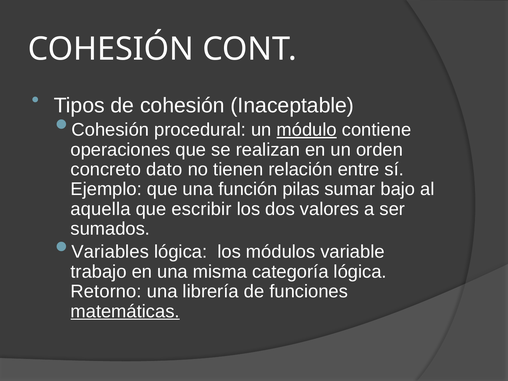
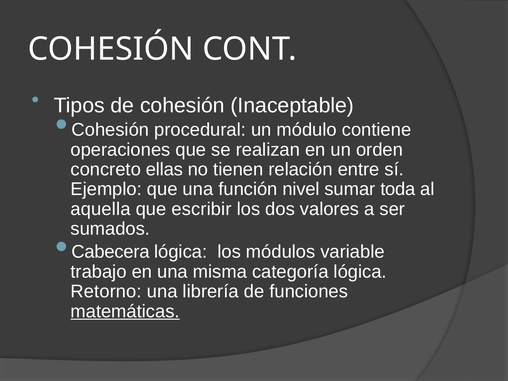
módulo underline: present -> none
dato: dato -> ellas
pilas: pilas -> nivel
bajo: bajo -> toda
Variables: Variables -> Cabecera
